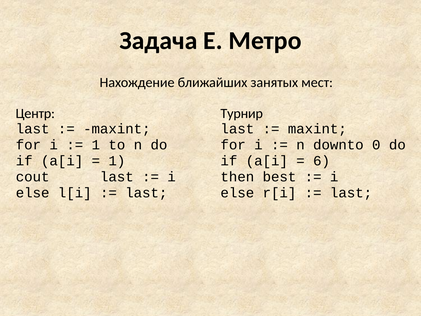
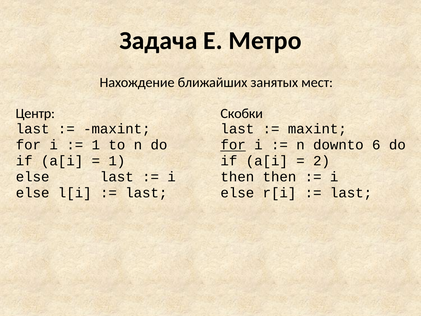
Турнир: Турнир -> Скобки
for at (233, 145) underline: none -> present
0: 0 -> 6
6: 6 -> 2
cout at (33, 177): cout -> else
then best: best -> then
